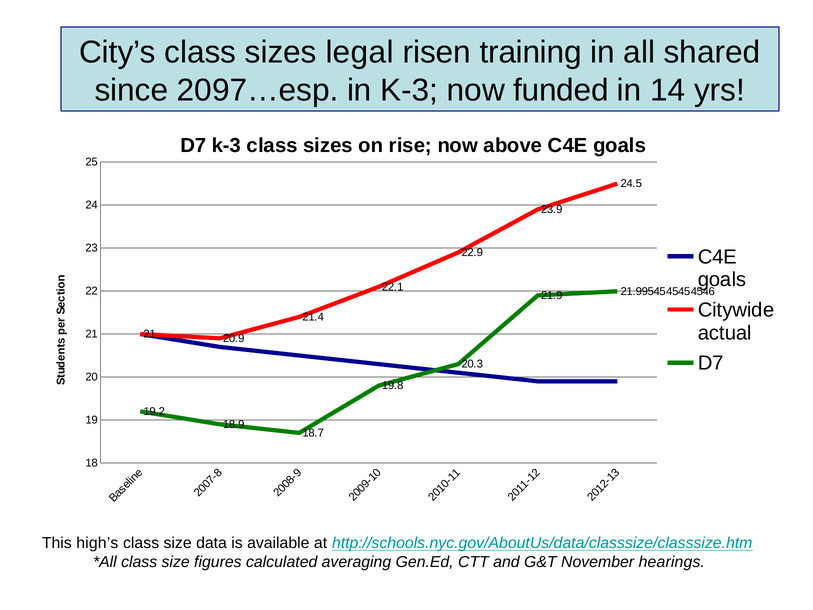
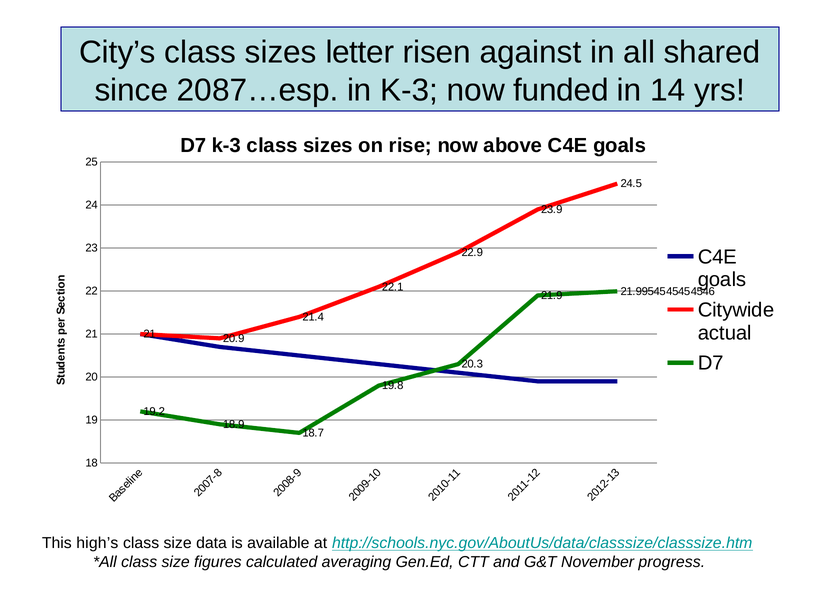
legal: legal -> letter
training: training -> against
2097…esp: 2097…esp -> 2087…esp
hearings: hearings -> progress
